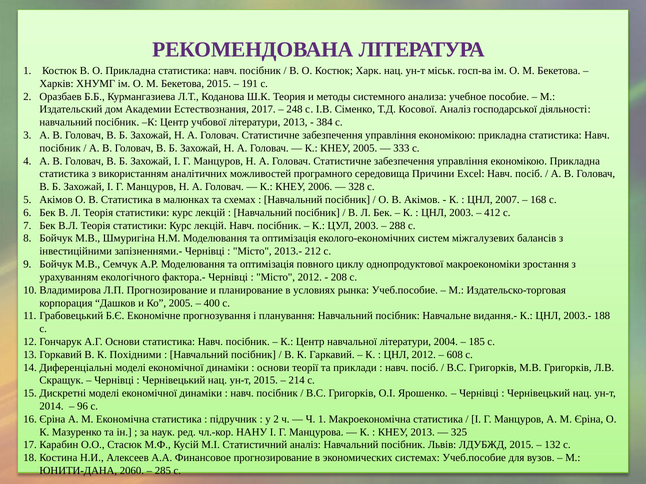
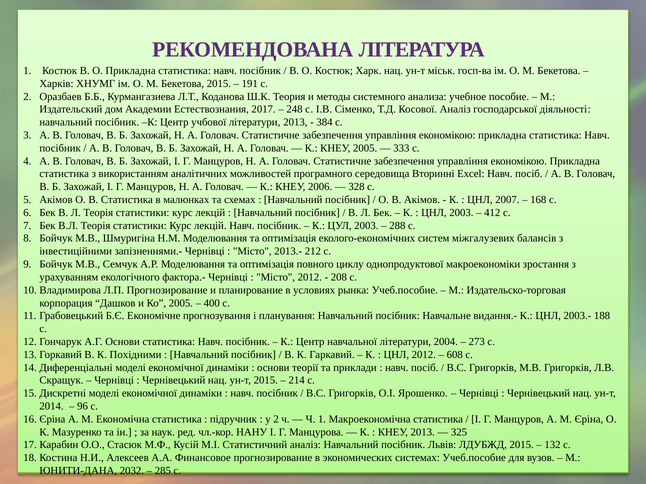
Причини: Причини -> Вторинні
185: 185 -> 273
2060: 2060 -> 2032
